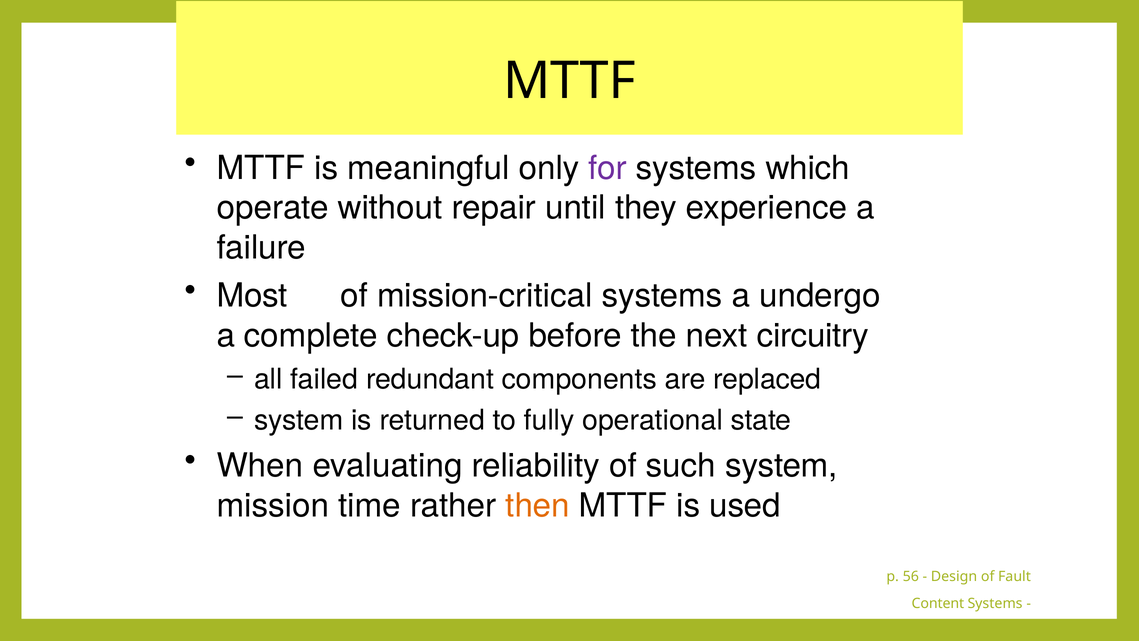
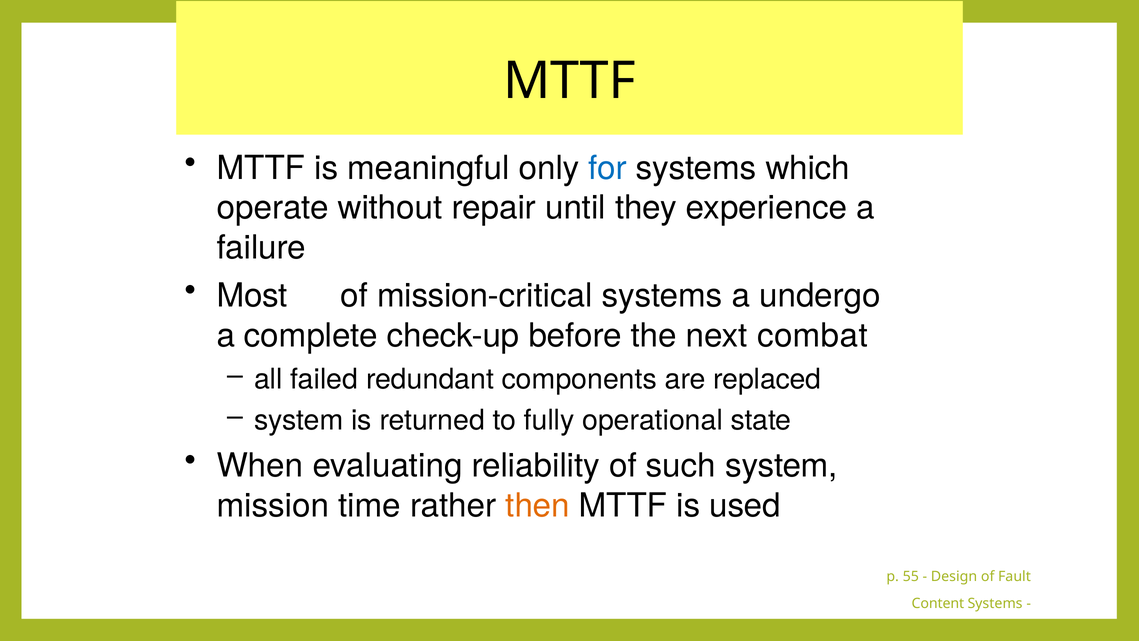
for colour: purple -> blue
circuitry: circuitry -> combat
56: 56 -> 55
